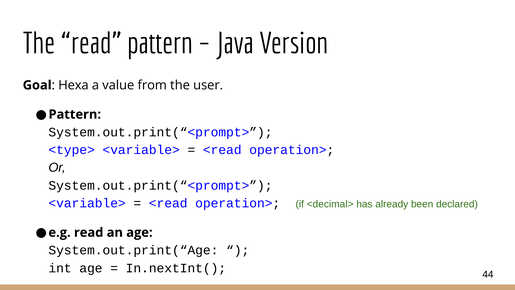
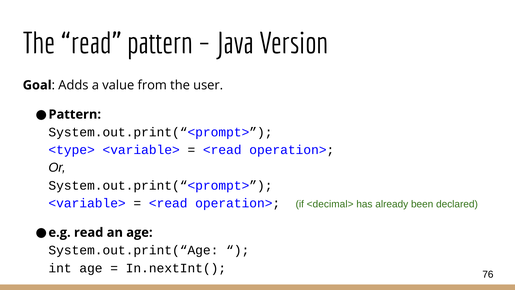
Hexa: Hexa -> Adds
44: 44 -> 76
